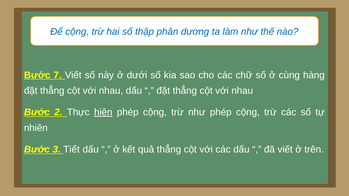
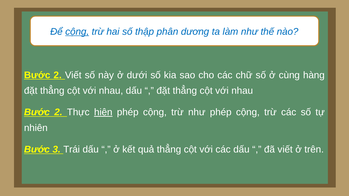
cộng at (77, 32) underline: none -> present
7 at (58, 75): 7 -> 2
Tiết: Tiết -> Trái
